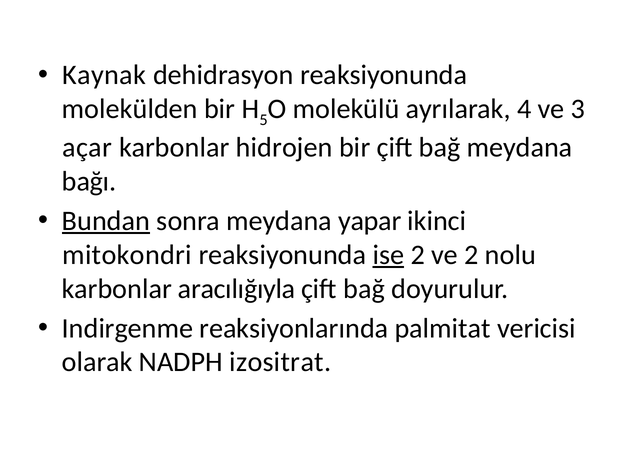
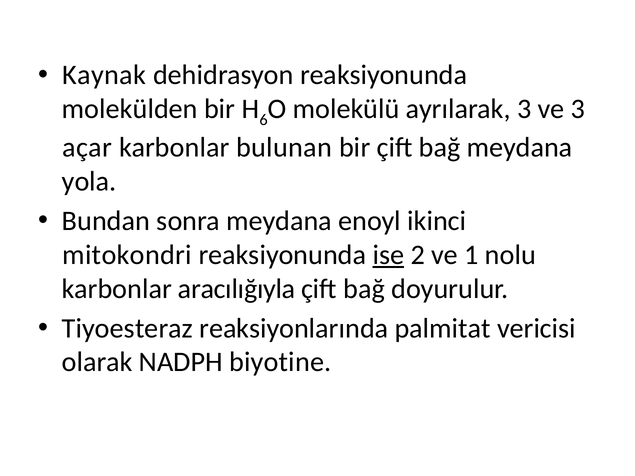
5: 5 -> 6
ayrılarak 4: 4 -> 3
hidrojen: hidrojen -> bulunan
bağı: bağı -> yola
Bundan underline: present -> none
yapar: yapar -> enoyl
ve 2: 2 -> 1
Indirgenme: Indirgenme -> Tiyoesteraz
izositrat: izositrat -> biyotine
